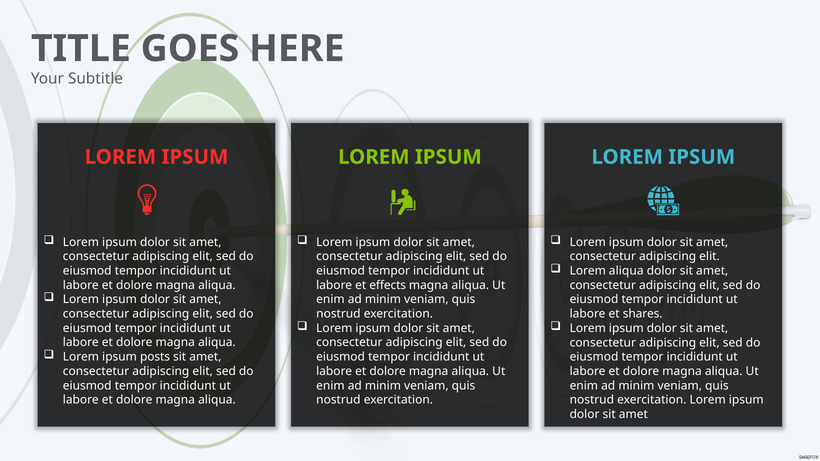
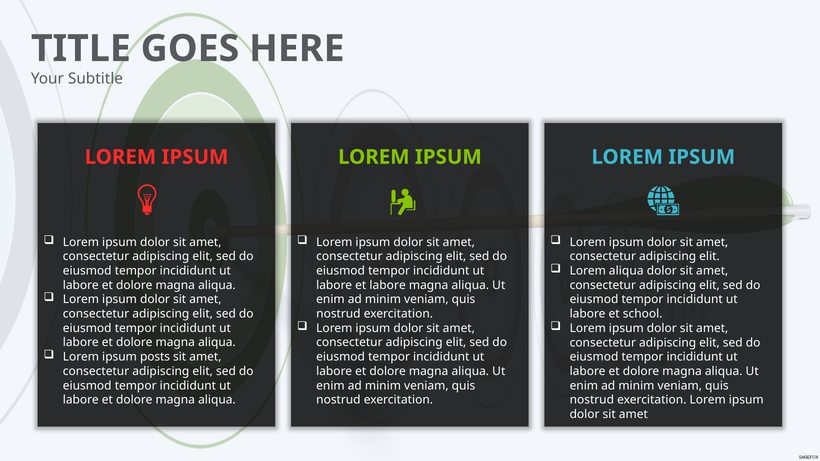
et effects: effects -> labore
shares: shares -> school
